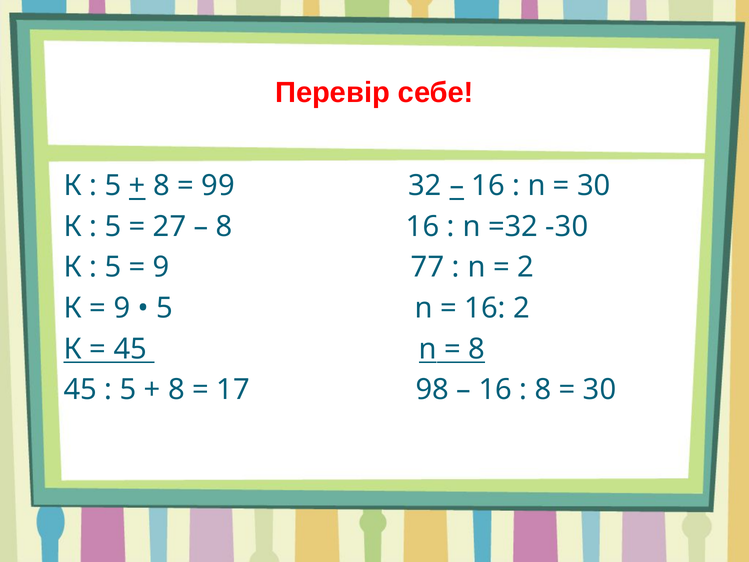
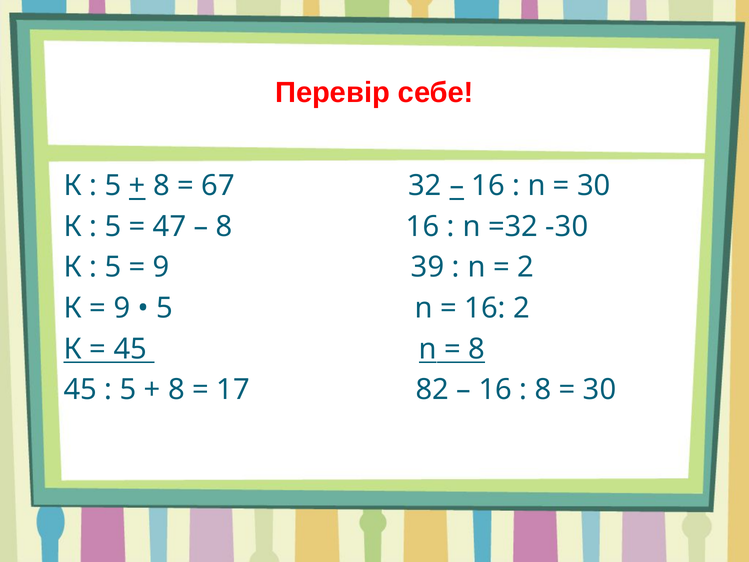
99: 99 -> 67
27: 27 -> 47
77: 77 -> 39
98: 98 -> 82
